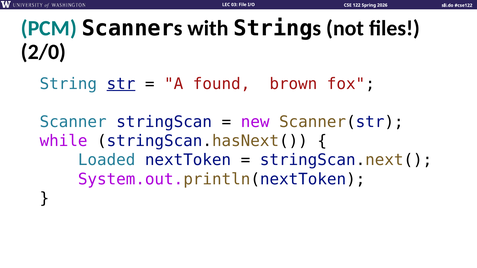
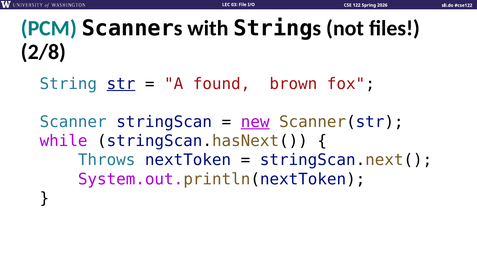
2/0: 2/0 -> 2/8
new underline: none -> present
Loaded: Loaded -> Throws
